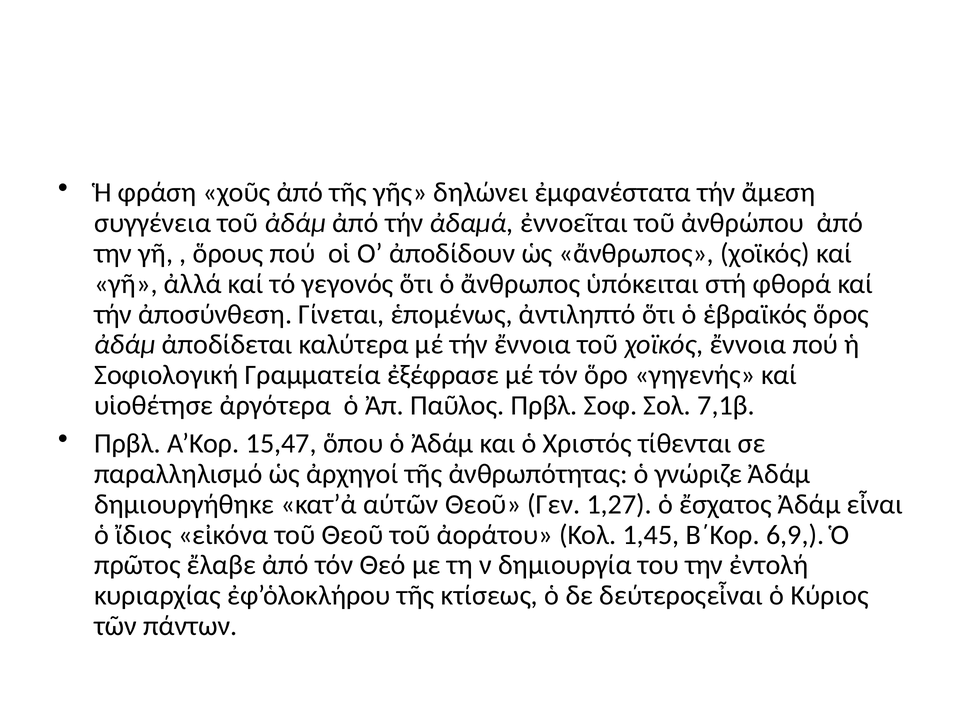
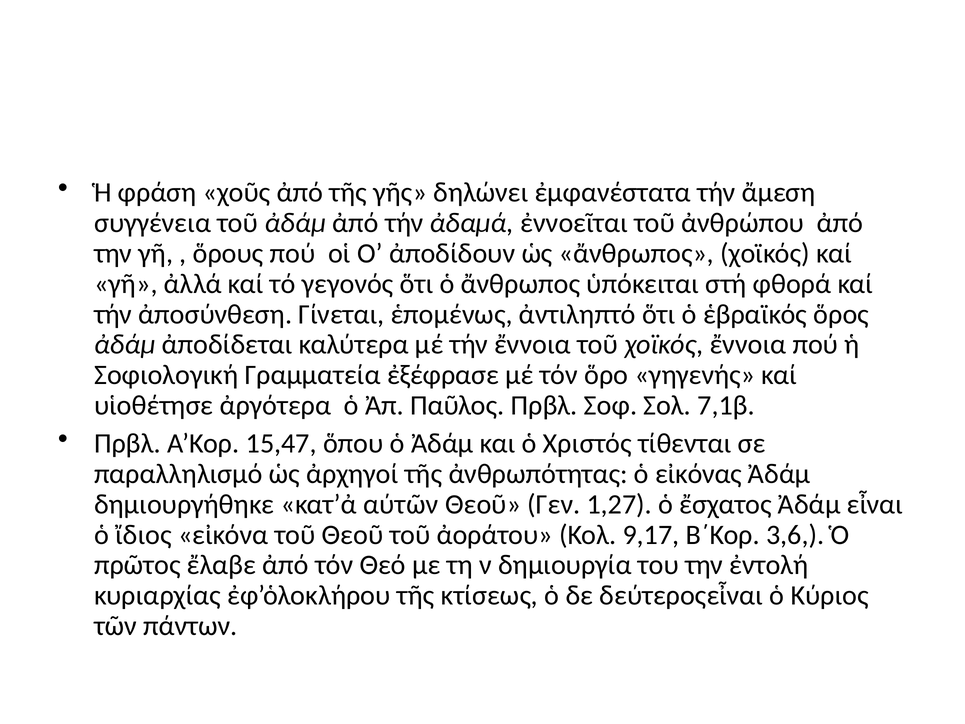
γνώριζε: γνώριζε -> εἰκόνας
1,45: 1,45 -> 9,17
6,9: 6,9 -> 3,6
